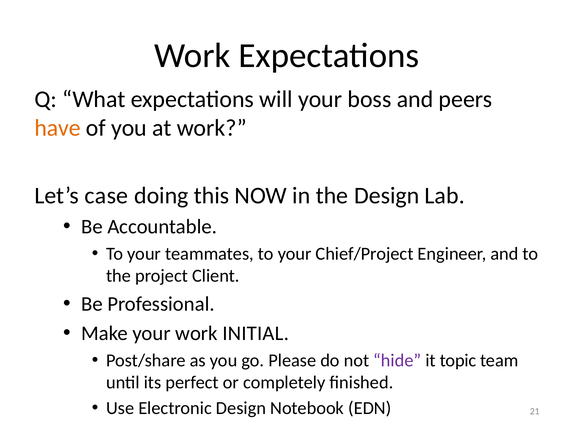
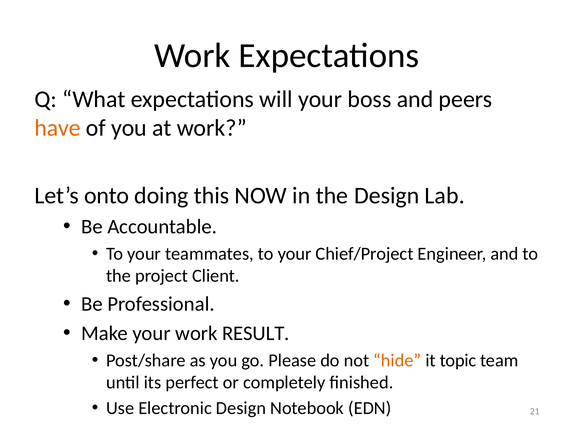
case: case -> onto
INITIAL: INITIAL -> RESULT
hide colour: purple -> orange
